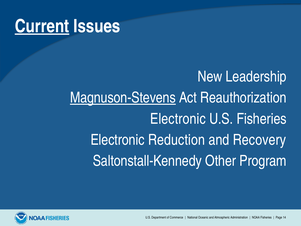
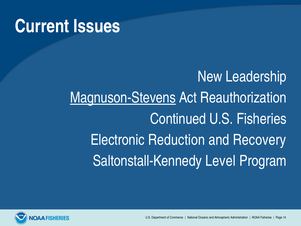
Current underline: present -> none
Electronic at (178, 119): Electronic -> Continued
Other: Other -> Level
